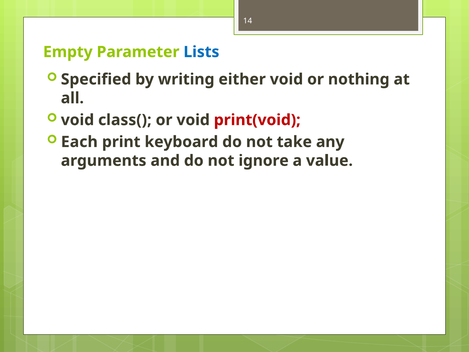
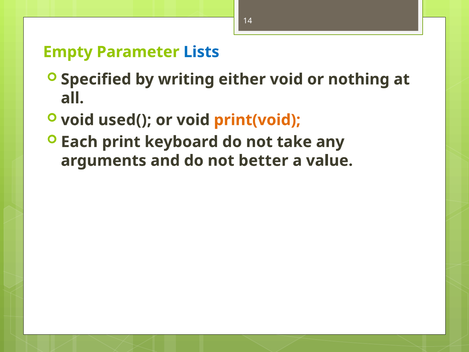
class(: class( -> used(
print(void colour: red -> orange
ignore: ignore -> better
